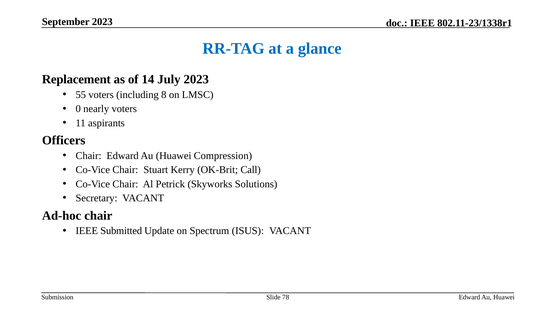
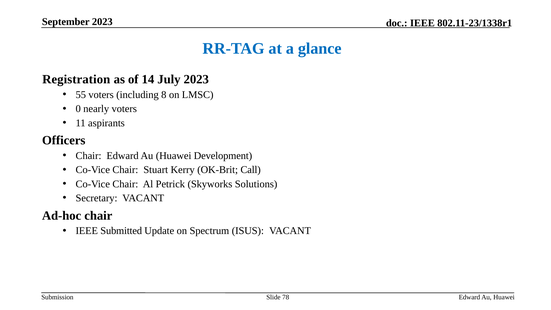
Replacement: Replacement -> Registration
Compression: Compression -> Development
